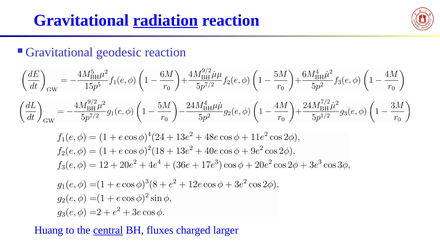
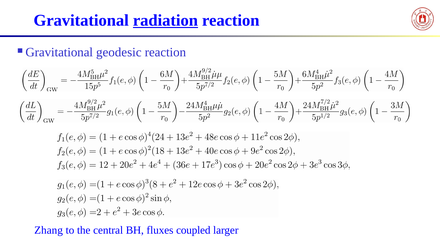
Huang: Huang -> Zhang
central underline: present -> none
charged: charged -> coupled
